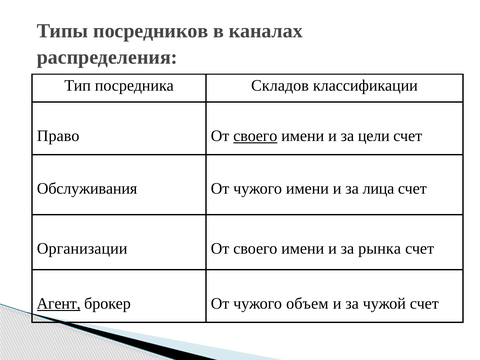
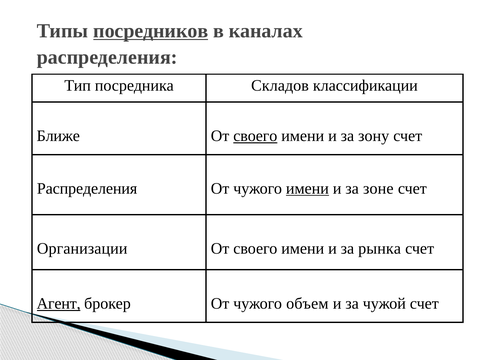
посредников underline: none -> present
Право: Право -> Ближе
цели: цели -> зону
Обслуживания at (87, 188): Обслуживания -> Распределения
имени at (307, 188) underline: none -> present
лица: лица -> зоне
